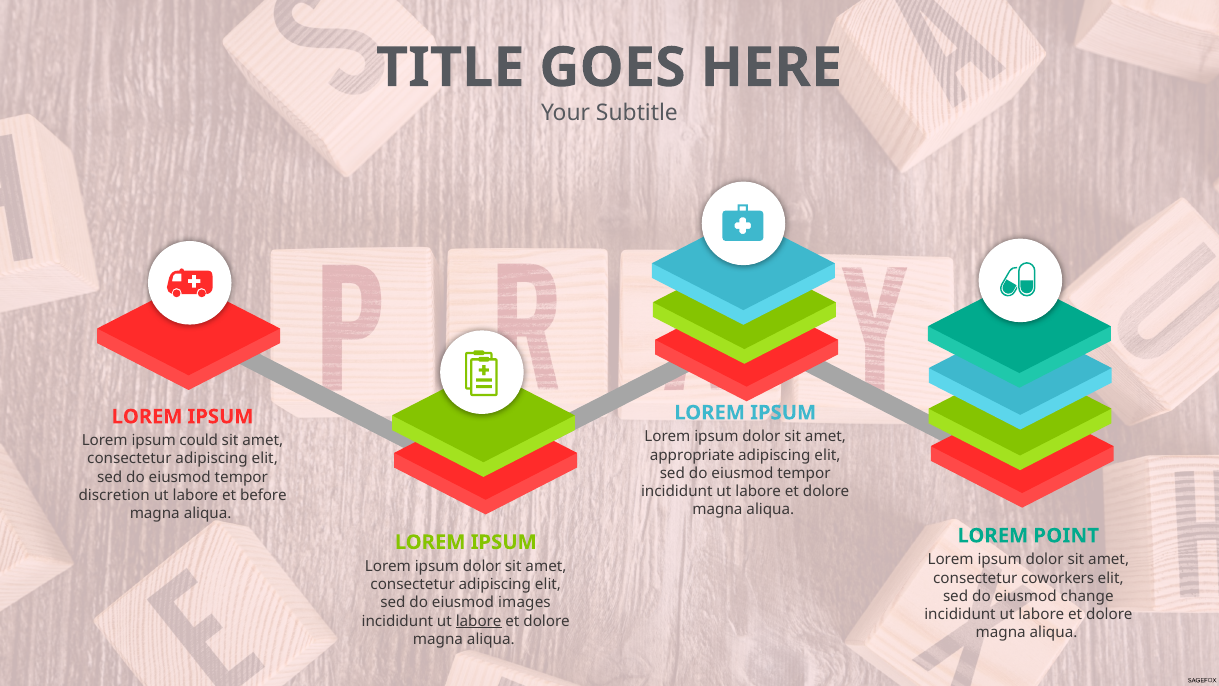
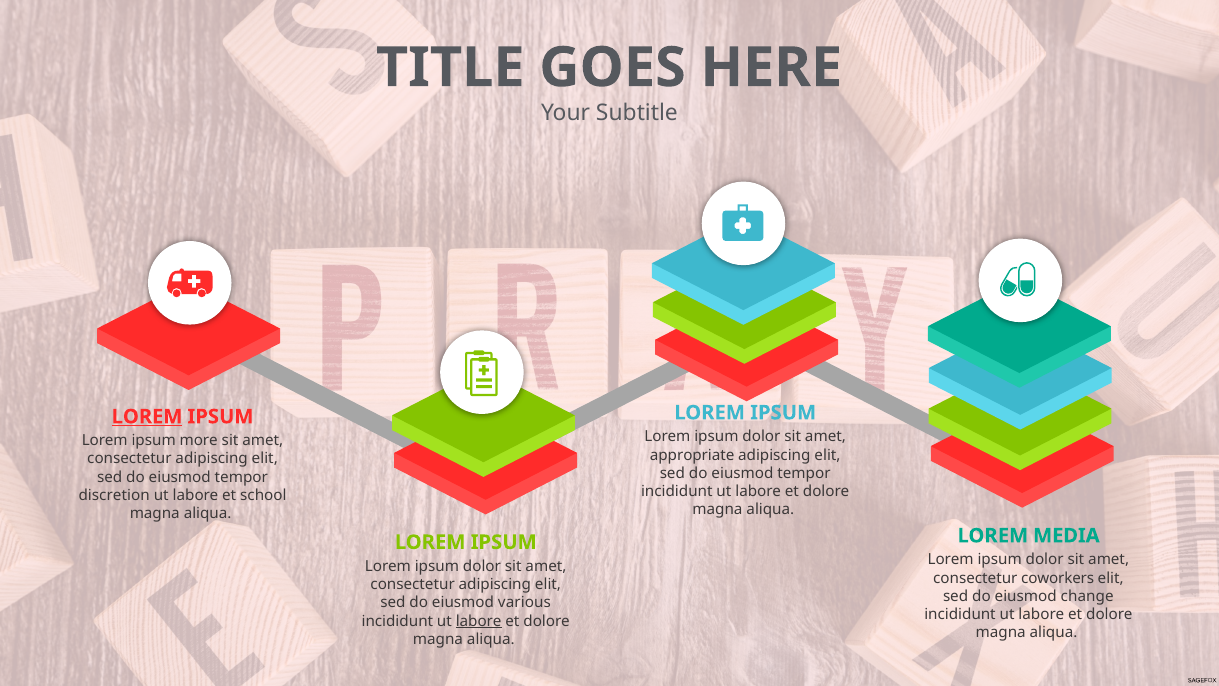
LOREM at (147, 416) underline: none -> present
could: could -> more
before: before -> school
POINT: POINT -> MEDIA
images: images -> various
